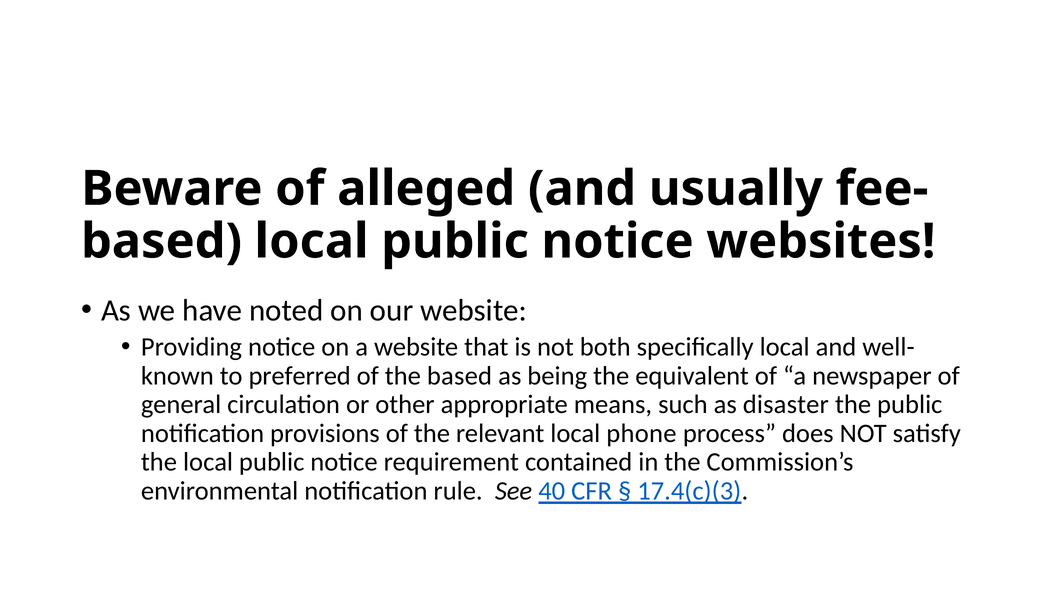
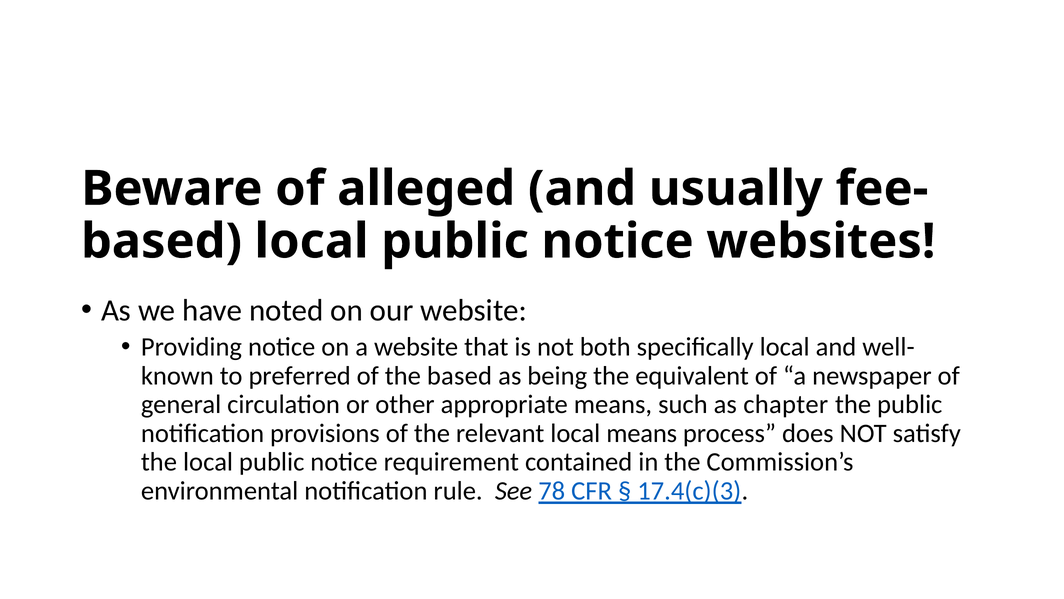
disaster: disaster -> chapter
local phone: phone -> means
40: 40 -> 78
